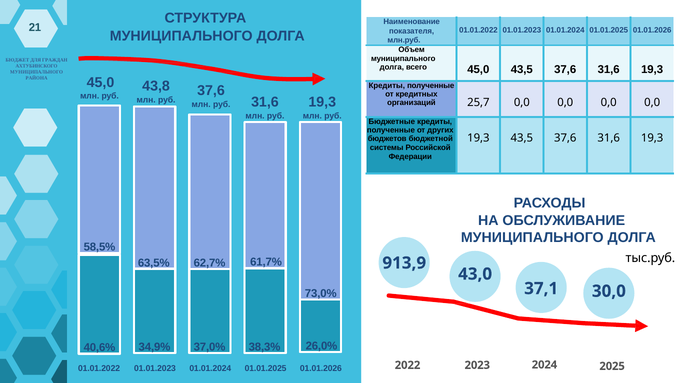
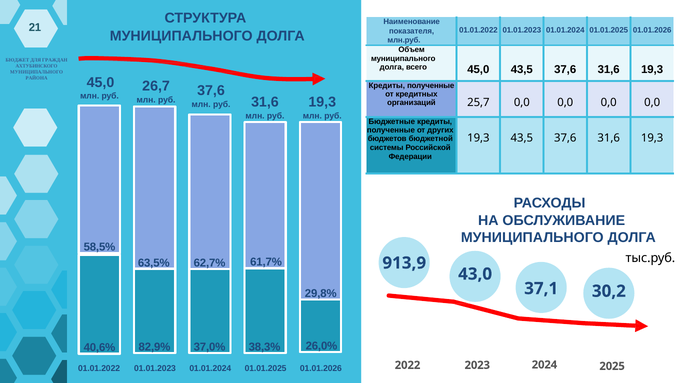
43,8: 43,8 -> 26,7
73,0%: 73,0% -> 29,8%
30,0: 30,0 -> 30,2
34,9%: 34,9% -> 82,9%
